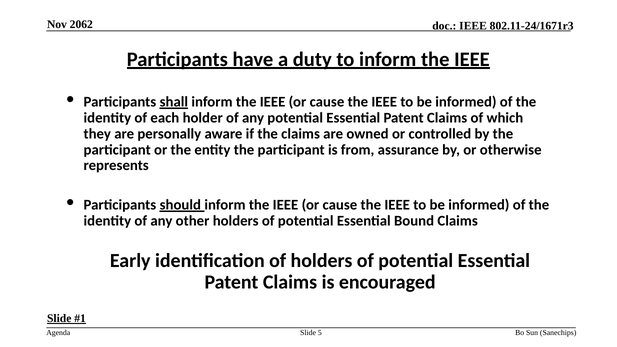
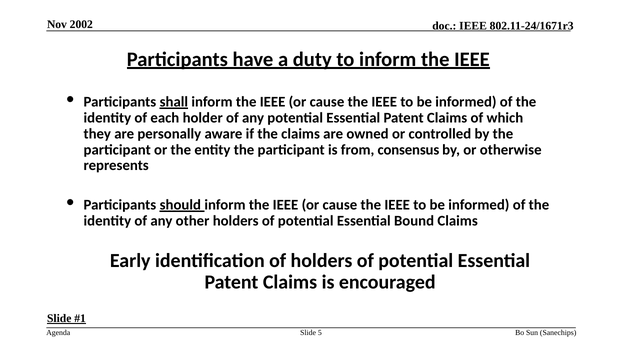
2062: 2062 -> 2002
assurance: assurance -> consensus
